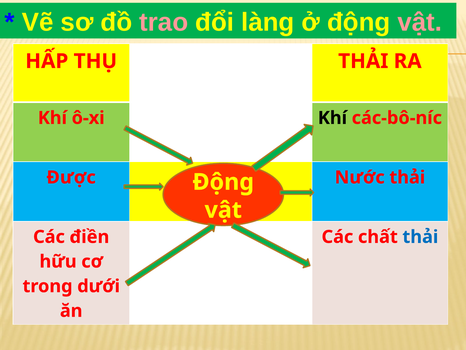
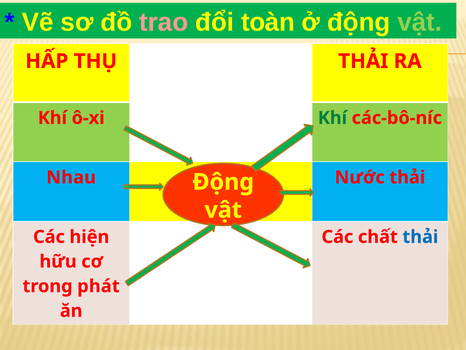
làng: làng -> toàn
vật at (420, 22) colour: pink -> light green
Khí at (332, 118) colour: black -> green
Được: Được -> Nhau
điền: điền -> hiện
dưới: dưới -> phát
